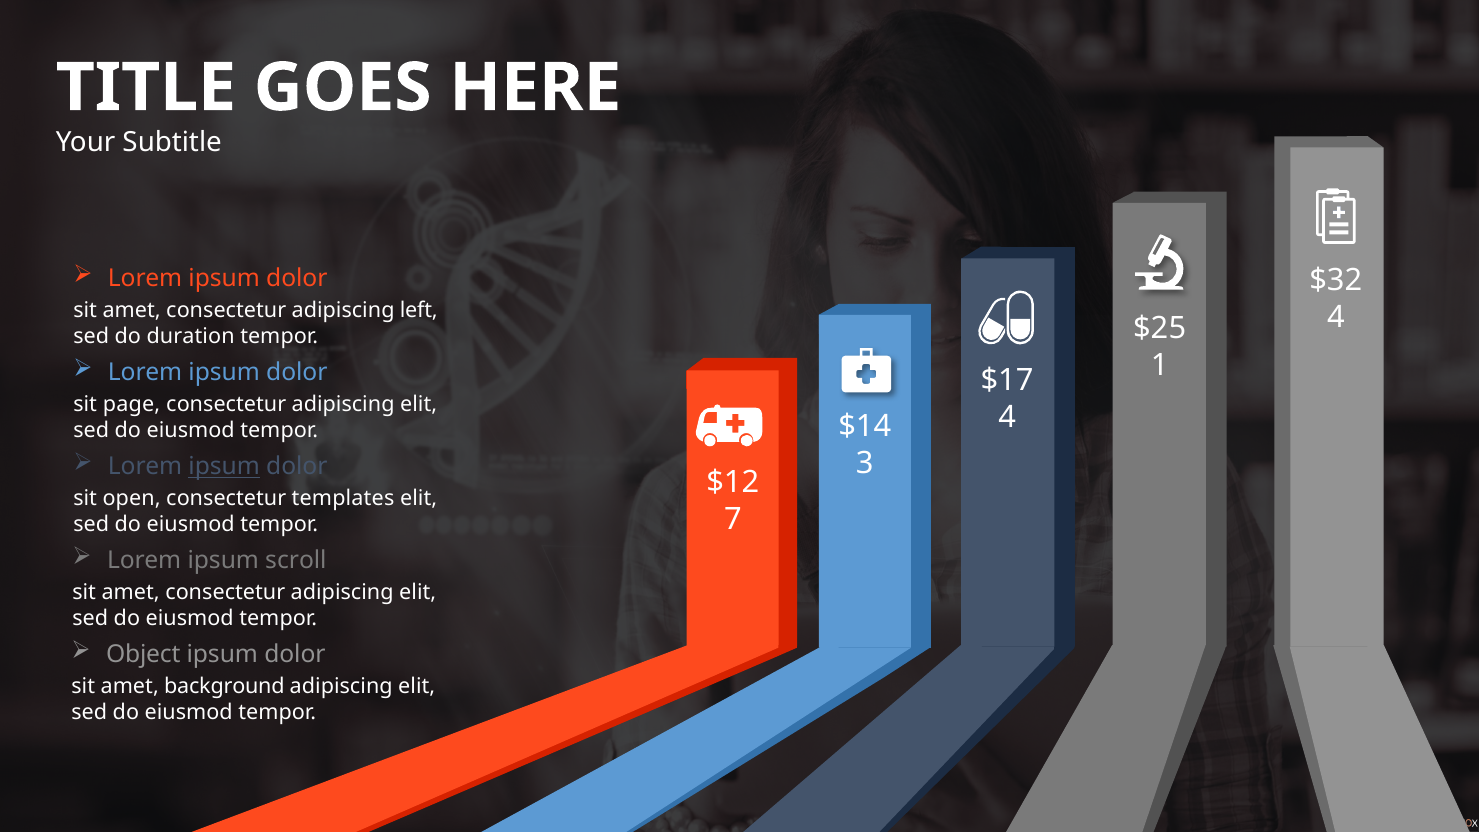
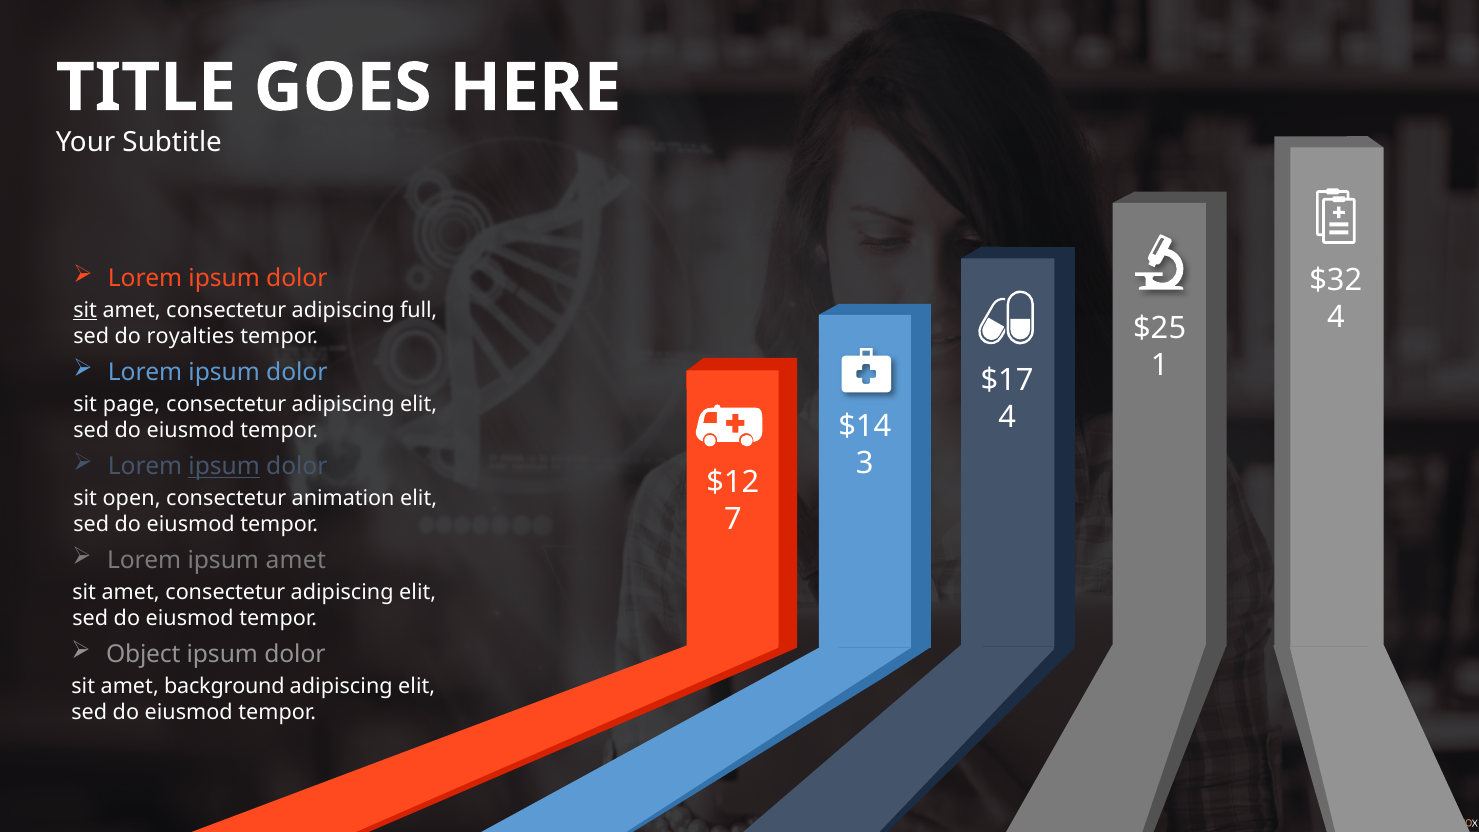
sit at (85, 310) underline: none -> present
left: left -> full
duration: duration -> royalties
templates: templates -> animation
ipsum scroll: scroll -> amet
